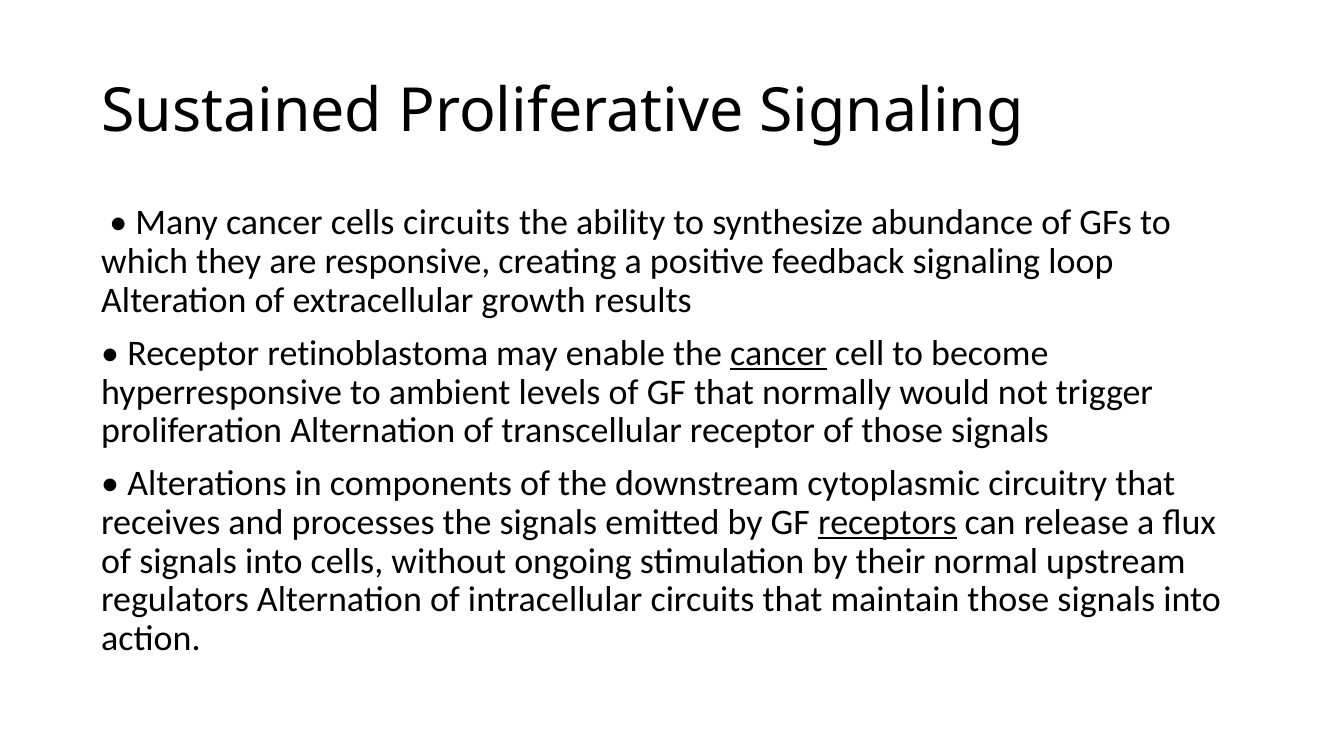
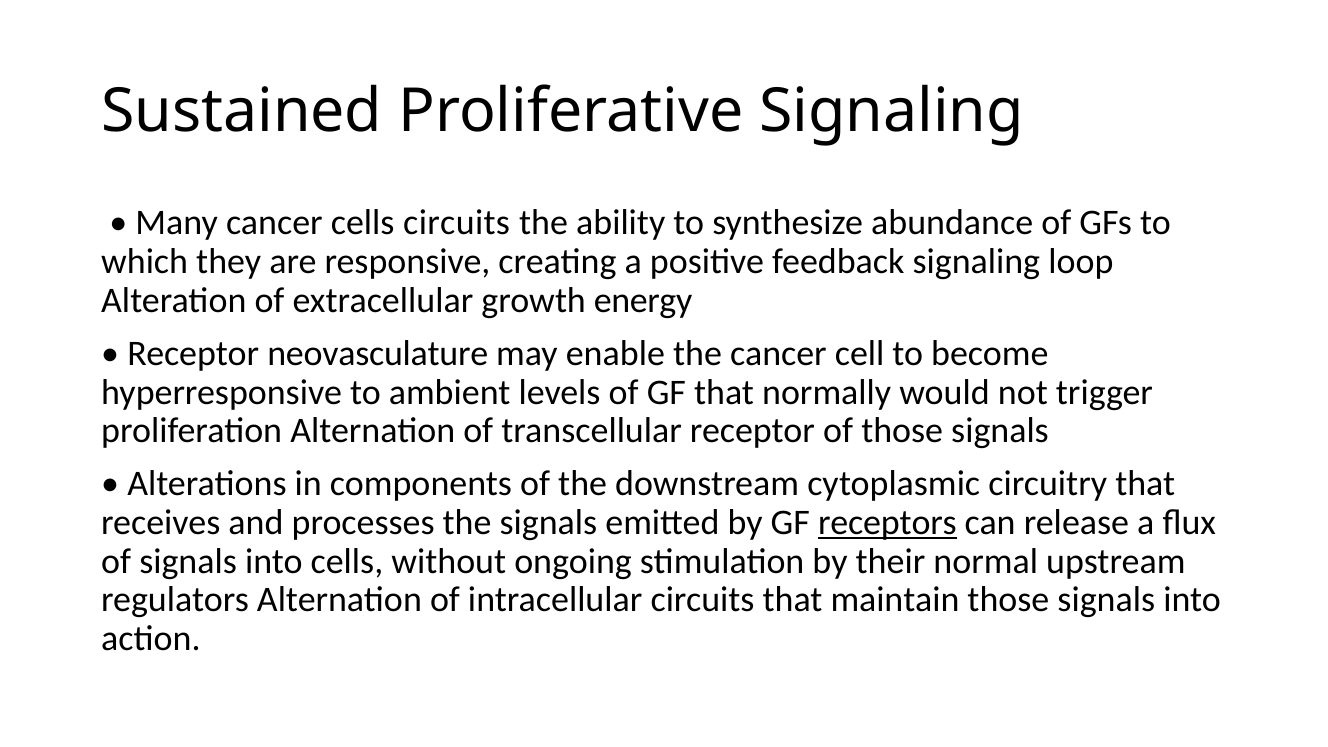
results: results -> energy
retinoblastoma: retinoblastoma -> neovasculature
cancer at (778, 353) underline: present -> none
